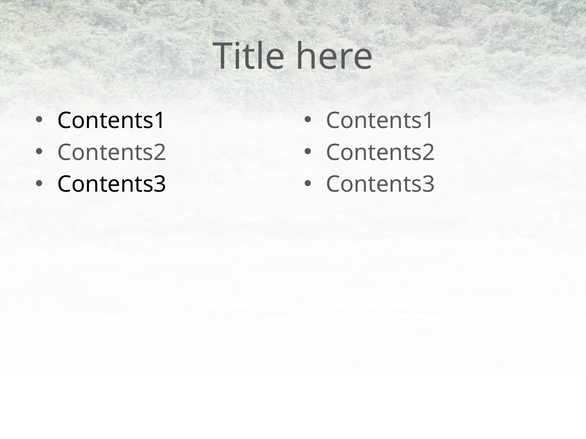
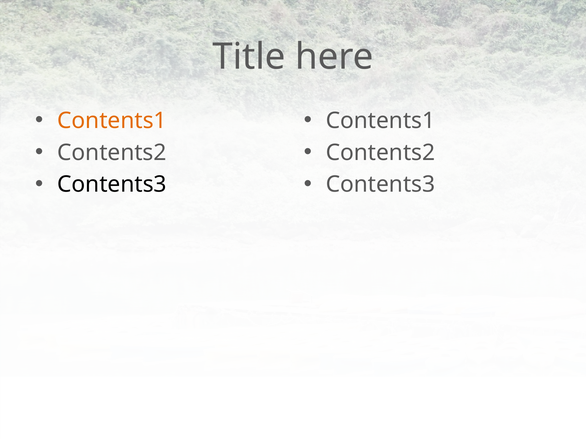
Contents1 at (112, 121) colour: black -> orange
